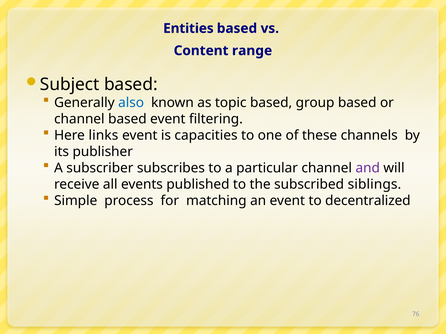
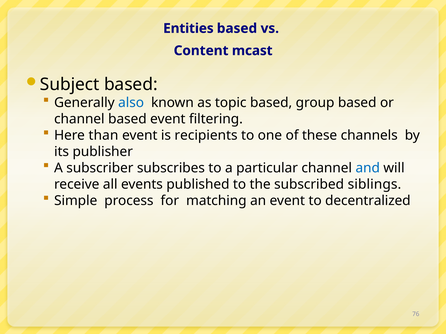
range: range -> mcast
links: links -> than
capacities: capacities -> recipients
and colour: purple -> blue
